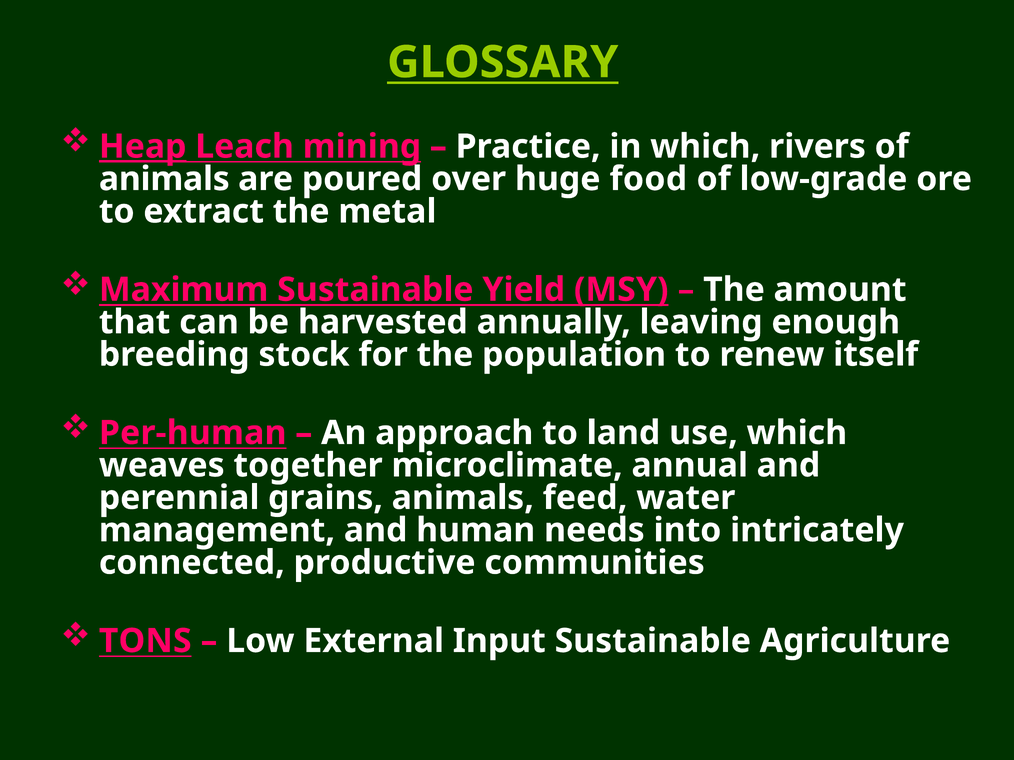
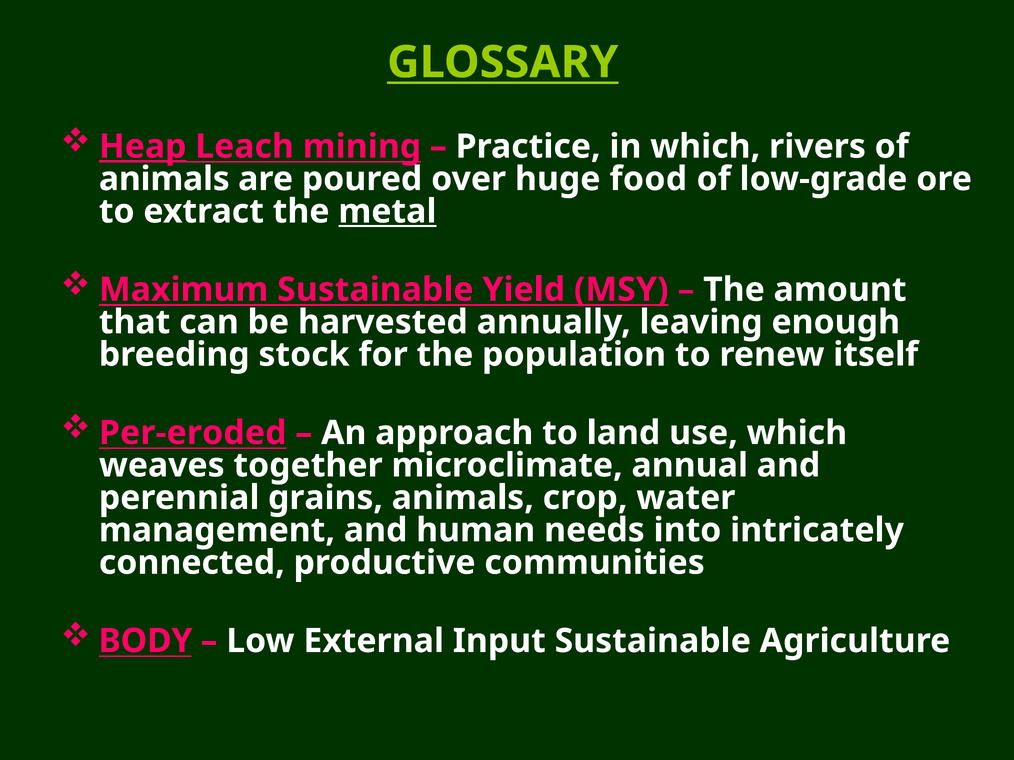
metal underline: none -> present
Per-human: Per-human -> Per-eroded
feed: feed -> crop
TONS: TONS -> BODY
